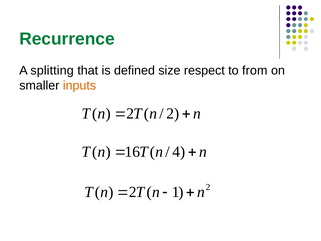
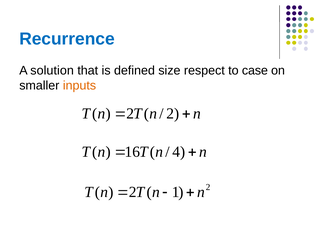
Recurrence colour: green -> blue
splitting: splitting -> solution
from: from -> case
